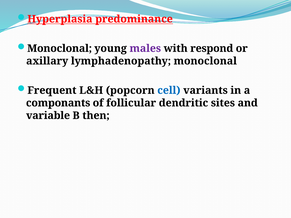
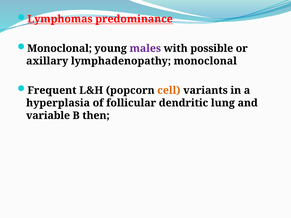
Hyperplasia: Hyperplasia -> Lymphomas
respond: respond -> possible
cell colour: blue -> orange
componants: componants -> hyperplasia
sites: sites -> lung
